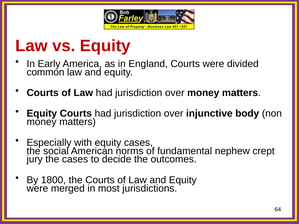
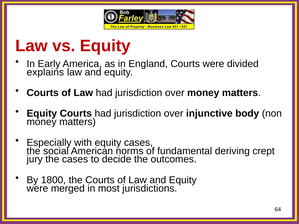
common: common -> explains
nephew: nephew -> deriving
